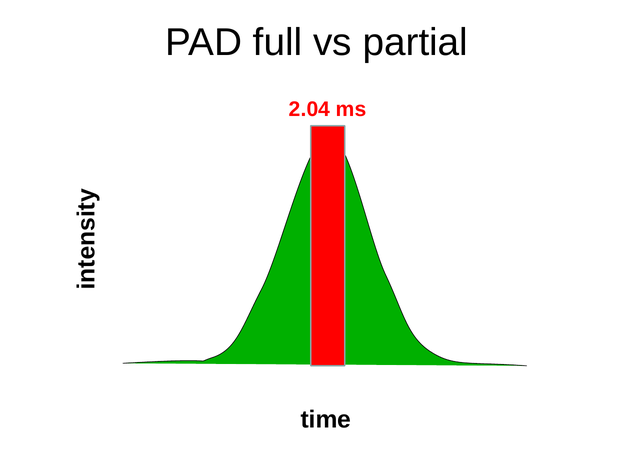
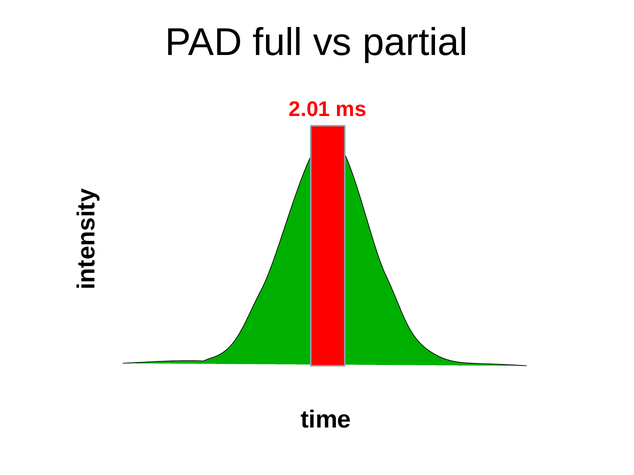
2.04: 2.04 -> 2.01
